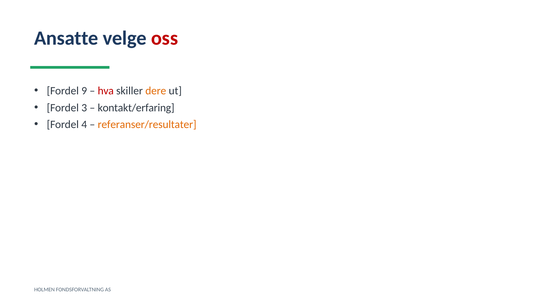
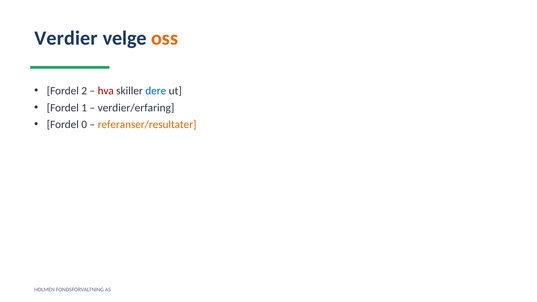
Ansatte: Ansatte -> Verdier
oss colour: red -> orange
9: 9 -> 2
dere colour: orange -> blue
3: 3 -> 1
kontakt/erfaring: kontakt/erfaring -> verdier/erfaring
4: 4 -> 0
